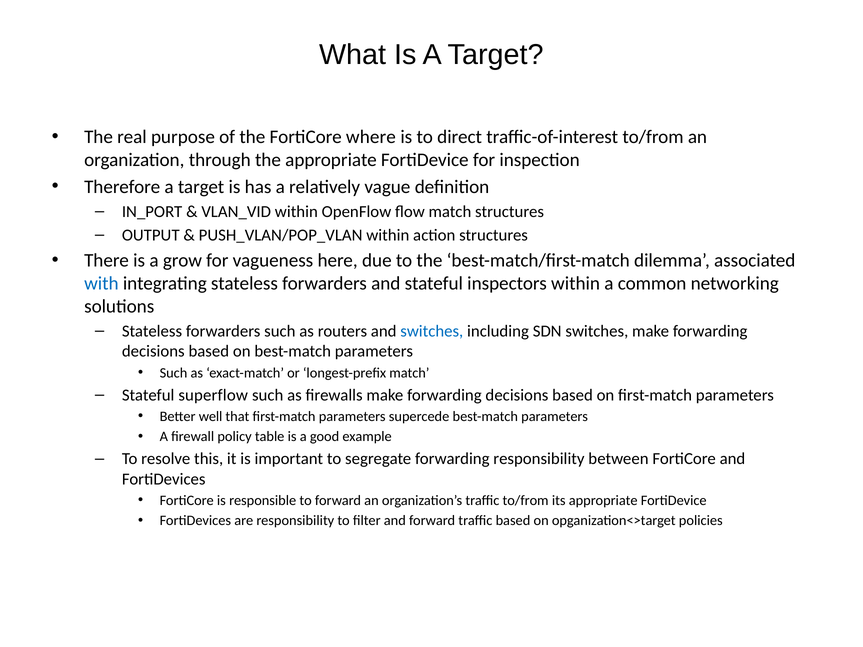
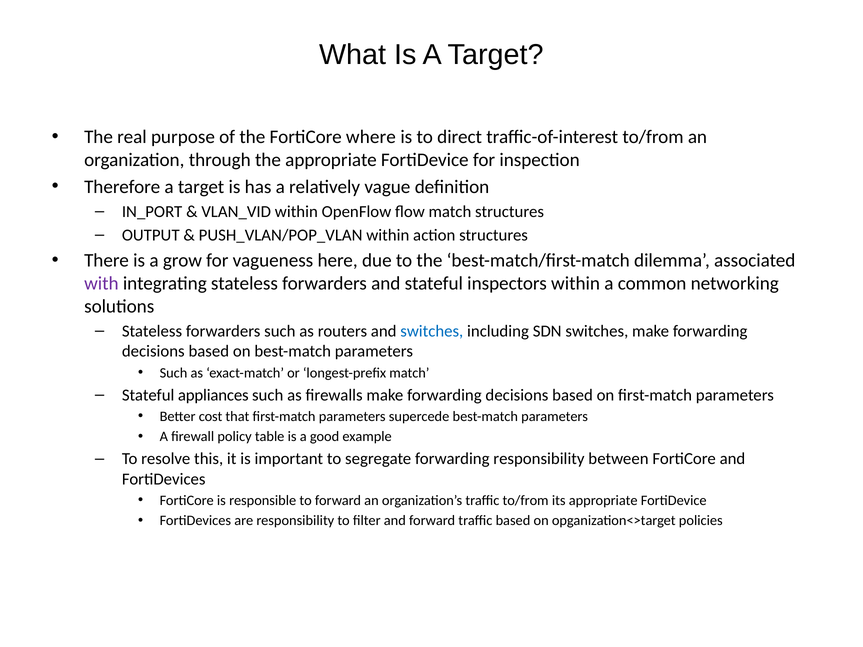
with colour: blue -> purple
superflow: superflow -> appliances
well: well -> cost
